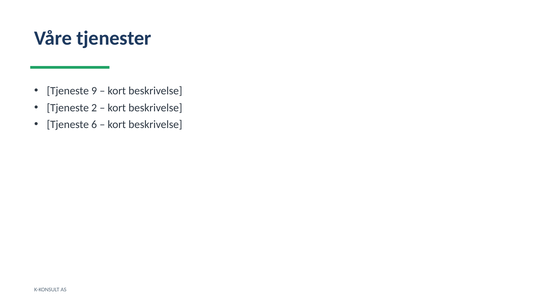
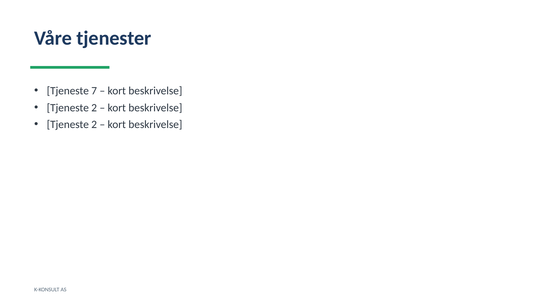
9: 9 -> 7
6 at (94, 125): 6 -> 2
